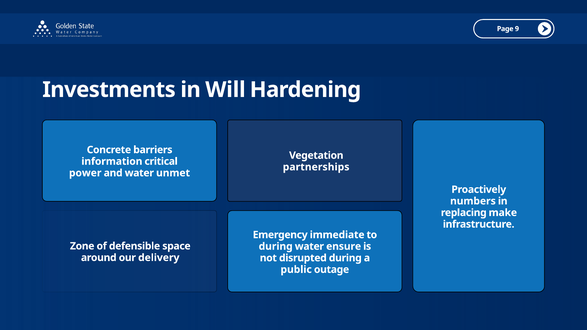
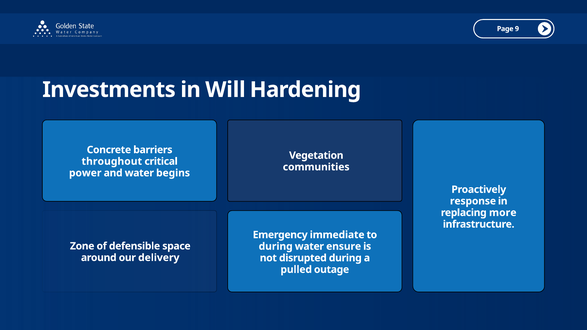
information: information -> throughout
partnerships: partnerships -> communities
unmet: unmet -> begins
numbers: numbers -> response
make: make -> more
public: public -> pulled
